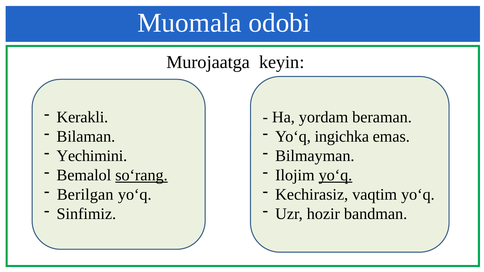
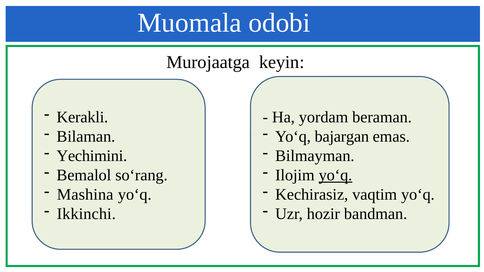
ingichka: ingichka -> bajargan
so‘rang underline: present -> none
Berilgan: Berilgan -> Mashina
Sinfimiz: Sinfimiz -> Ikkinchi
